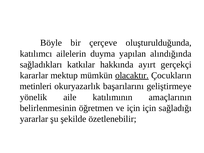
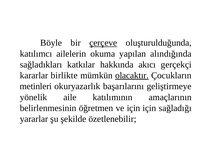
çerçeve underline: none -> present
duyma: duyma -> okuma
ayırt: ayırt -> akıcı
mektup: mektup -> birlikte
